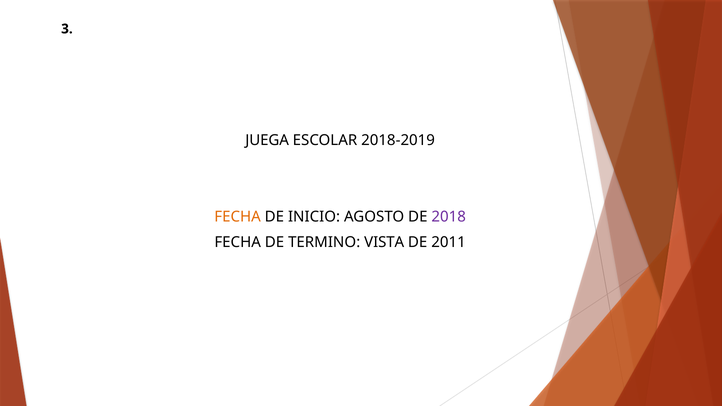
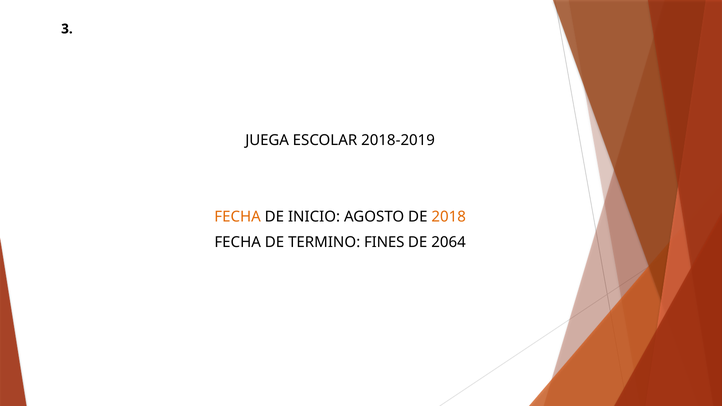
2018 colour: purple -> orange
VISTA: VISTA -> FINES
2011: 2011 -> 2064
